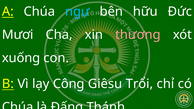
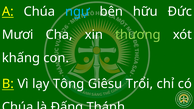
thương colour: pink -> light green
xuống: xuống -> khấng
Công: Công -> Tông
